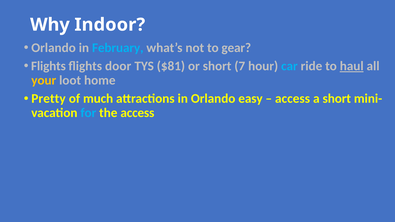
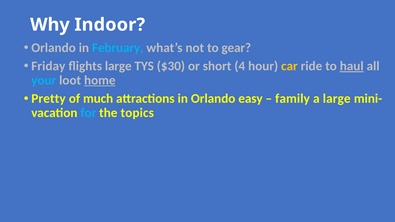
Flights at (48, 66): Flights -> Friday
flights door: door -> large
$81: $81 -> $30
7: 7 -> 4
car colour: light blue -> yellow
your colour: yellow -> light blue
home underline: none -> present
access at (293, 99): access -> family
a short: short -> large
the access: access -> topics
